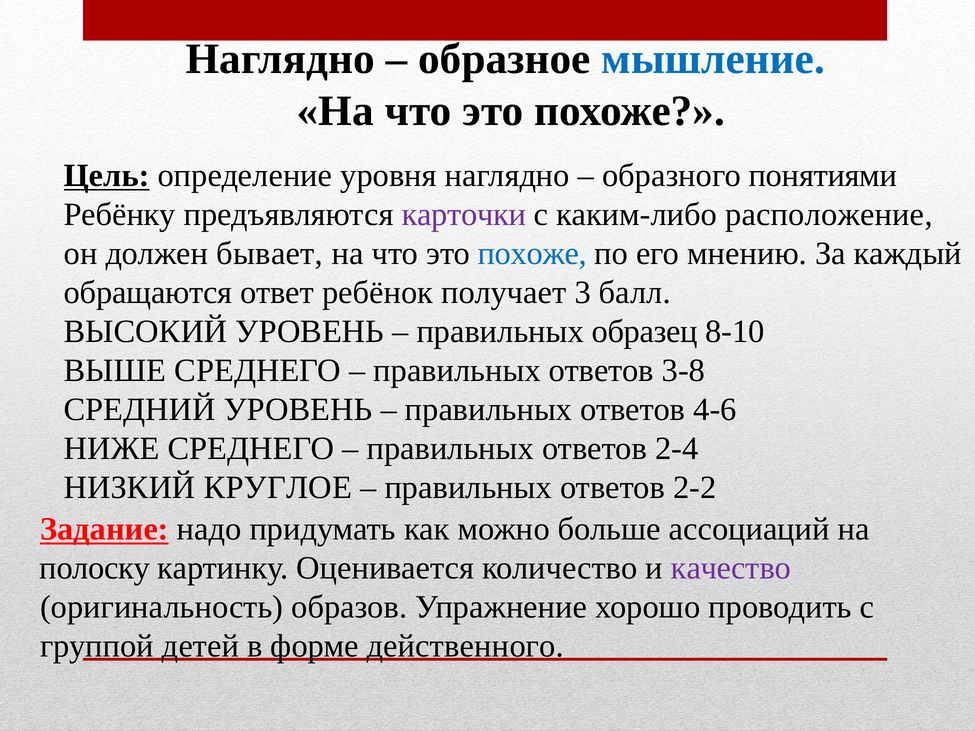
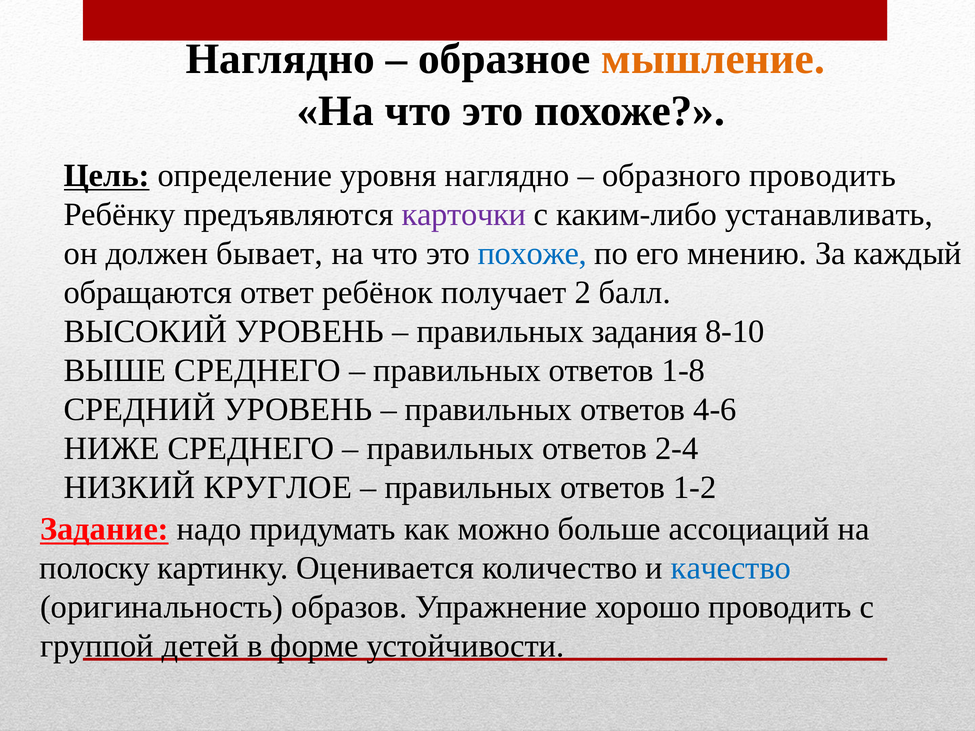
мышление colour: blue -> orange
образного понятиями: понятиями -> проводить
расположение: расположение -> устанавливать
3: 3 -> 2
образец: образец -> задания
3-8: 3-8 -> 1-8
2-2: 2-2 -> 1-2
качество colour: purple -> blue
действенного: действенного -> устойчивости
